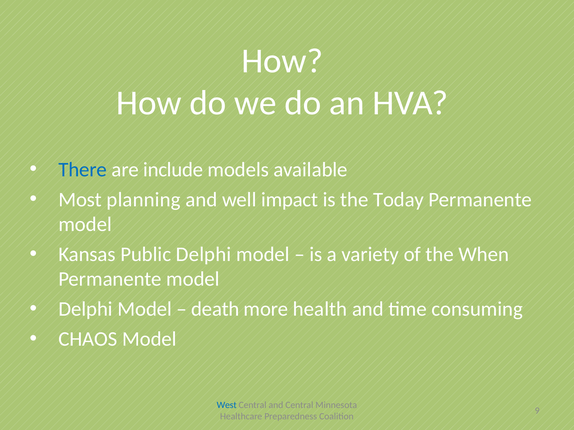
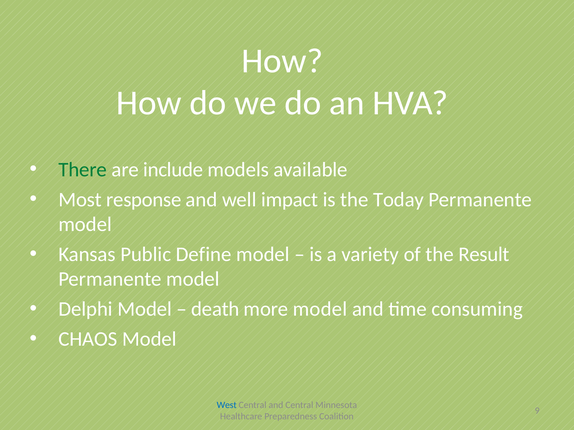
There colour: blue -> green
planning: planning -> response
Public Delphi: Delphi -> Define
When: When -> Result
more health: health -> model
